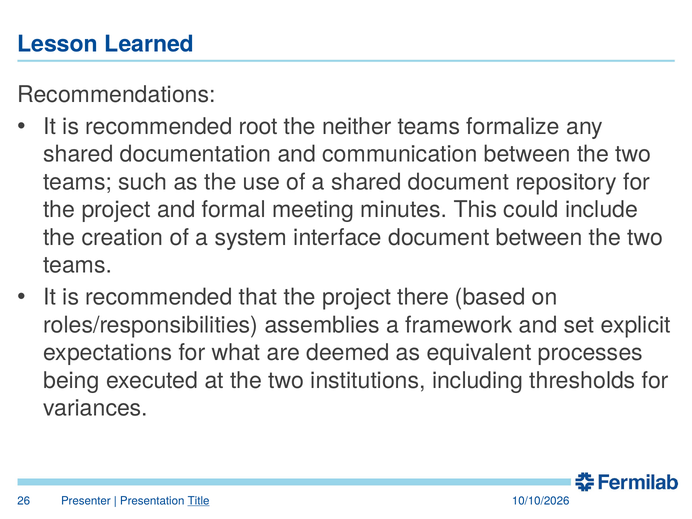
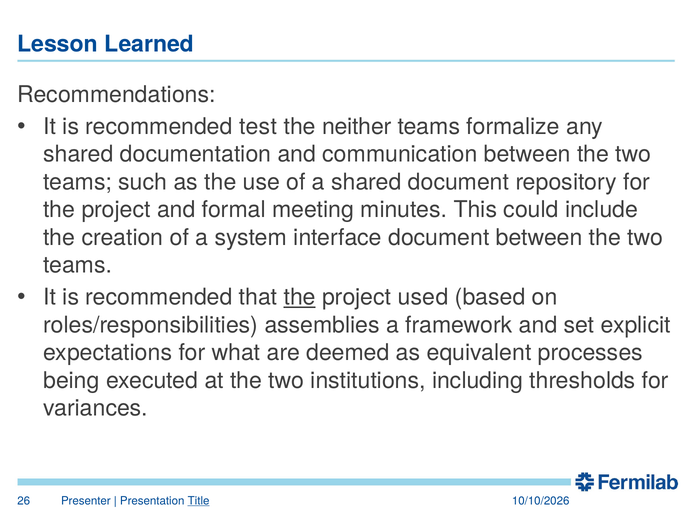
root: root -> test
the at (300, 297) underline: none -> present
there: there -> used
